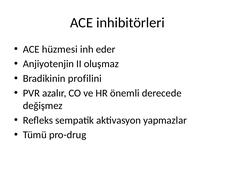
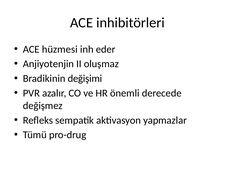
profilini: profilini -> değişimi
